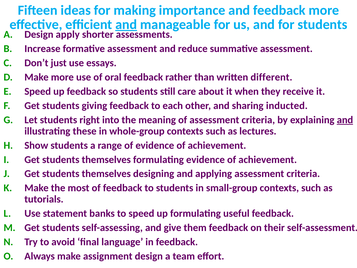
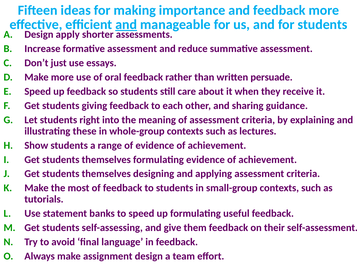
different: different -> persuade
inducted: inducted -> guidance
and at (345, 120) underline: present -> none
